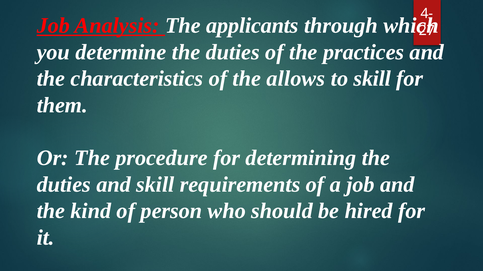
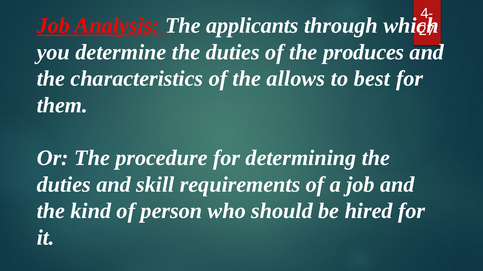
practices: practices -> produces
to skill: skill -> best
